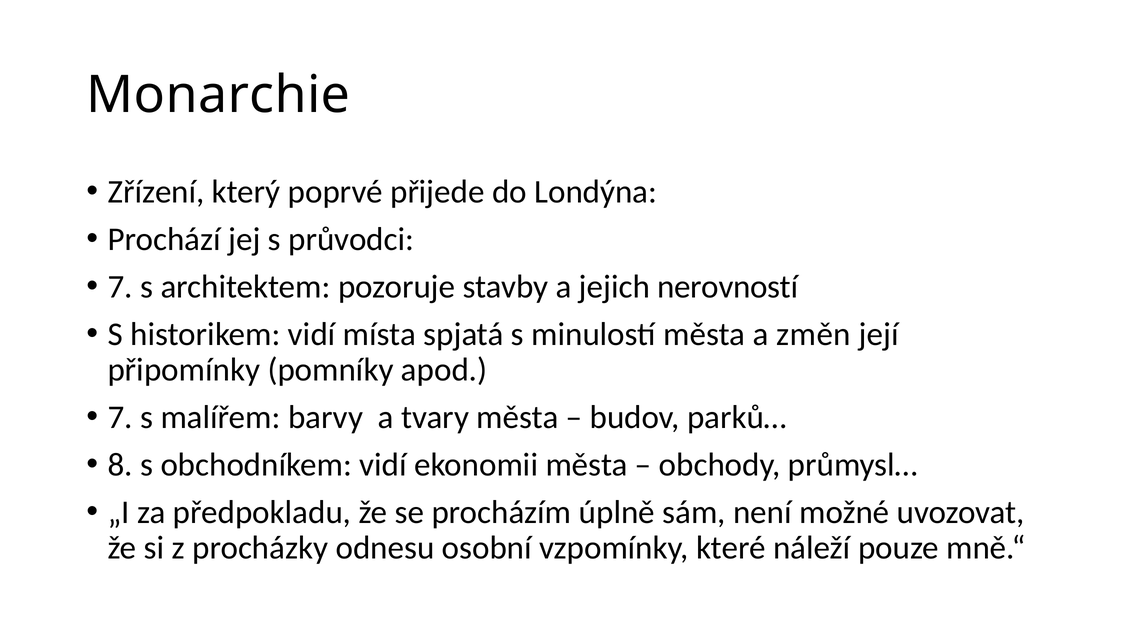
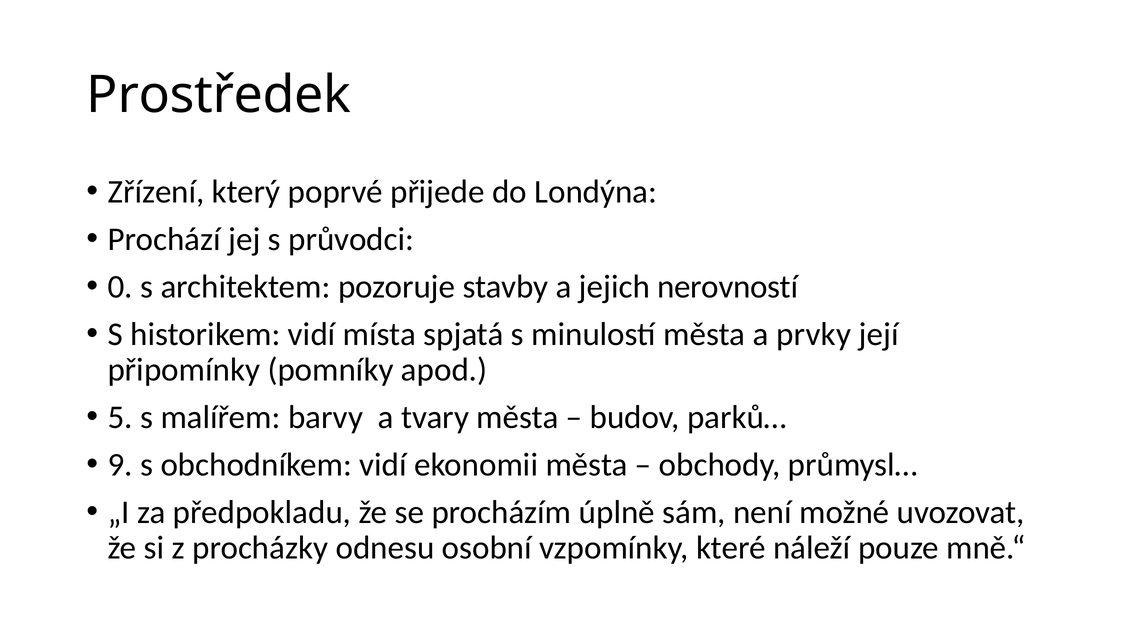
Monarchie: Monarchie -> Prostředek
7 at (120, 287): 7 -> 0
změn: změn -> prvky
7 at (120, 417): 7 -> 5
8: 8 -> 9
